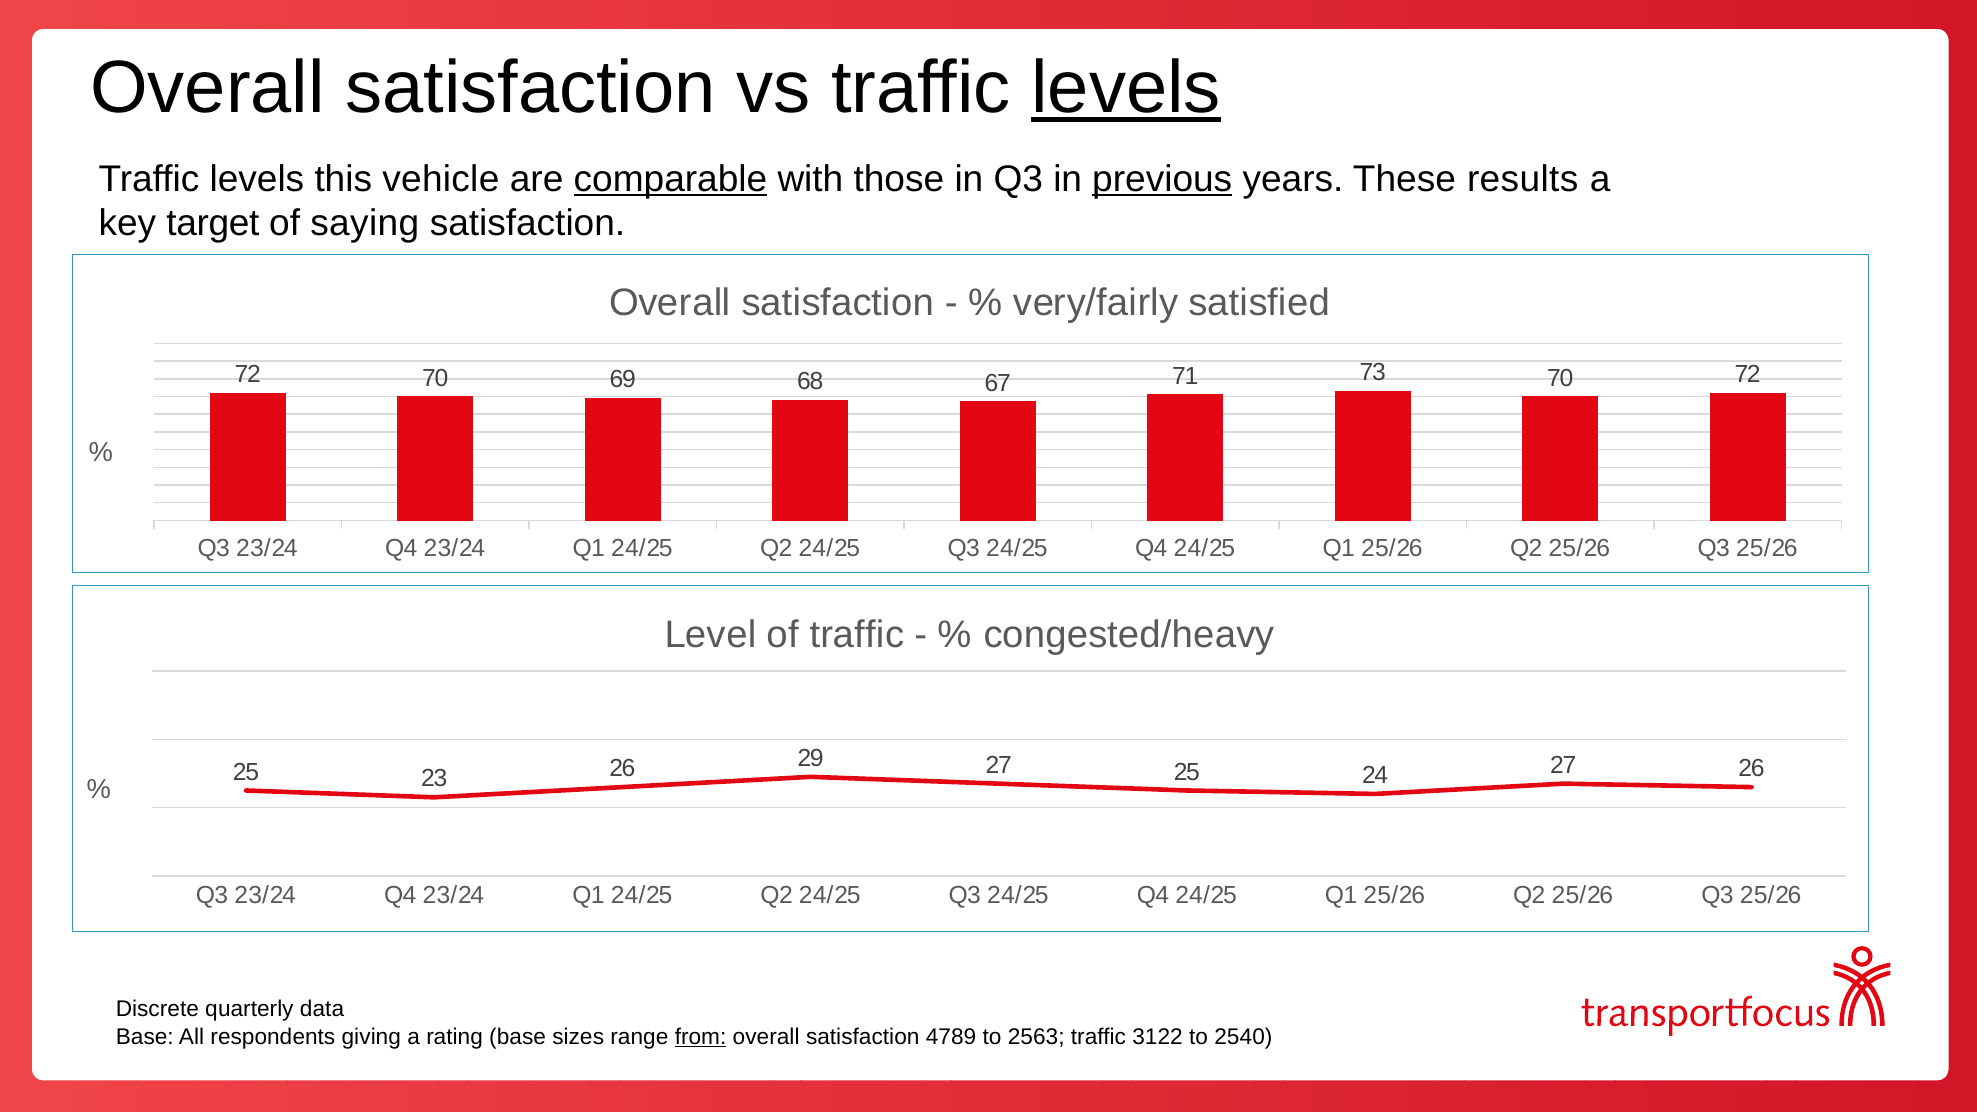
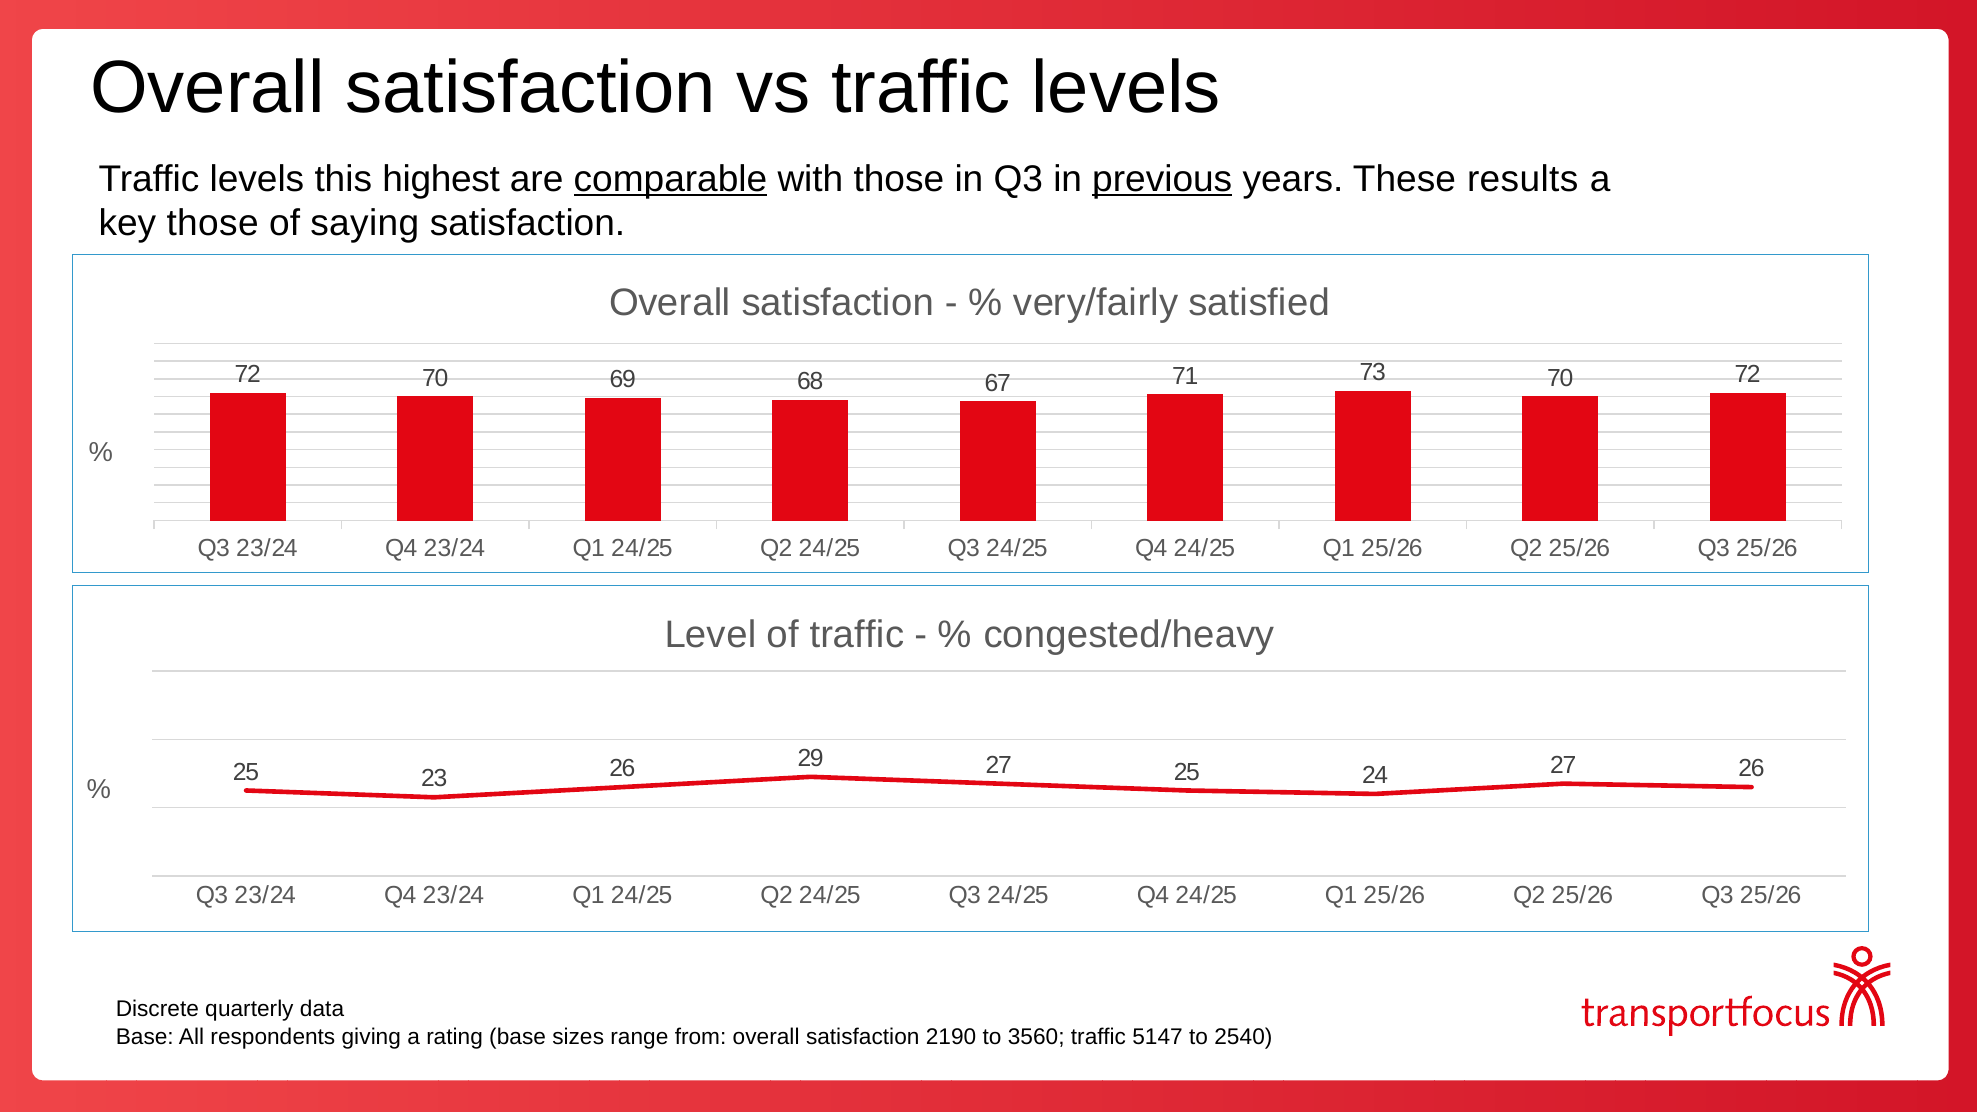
levels at (1126, 88) underline: present -> none
vehicle: vehicle -> highest
key target: target -> those
from underline: present -> none
4789: 4789 -> 2190
2563: 2563 -> 3560
3122: 3122 -> 5147
